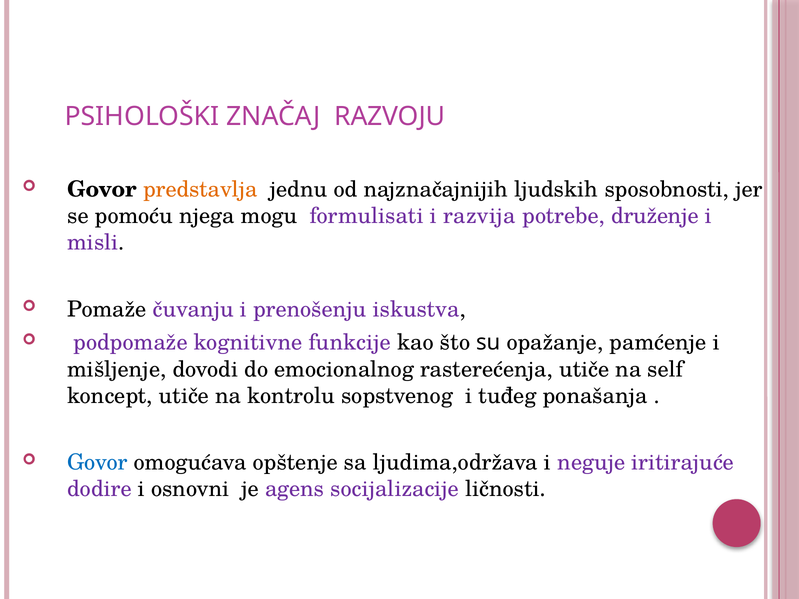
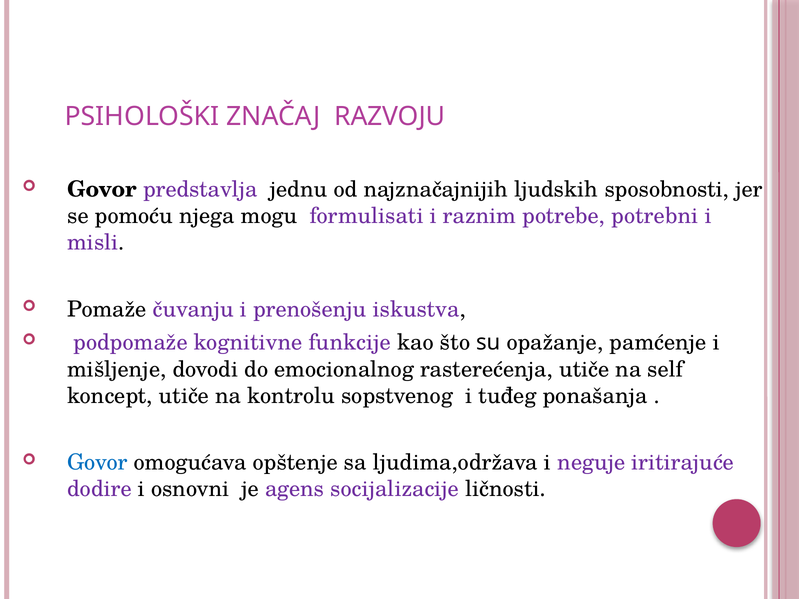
predstavlja colour: orange -> purple
razvija: razvija -> raznim
druženje: druženje -> potrebni
